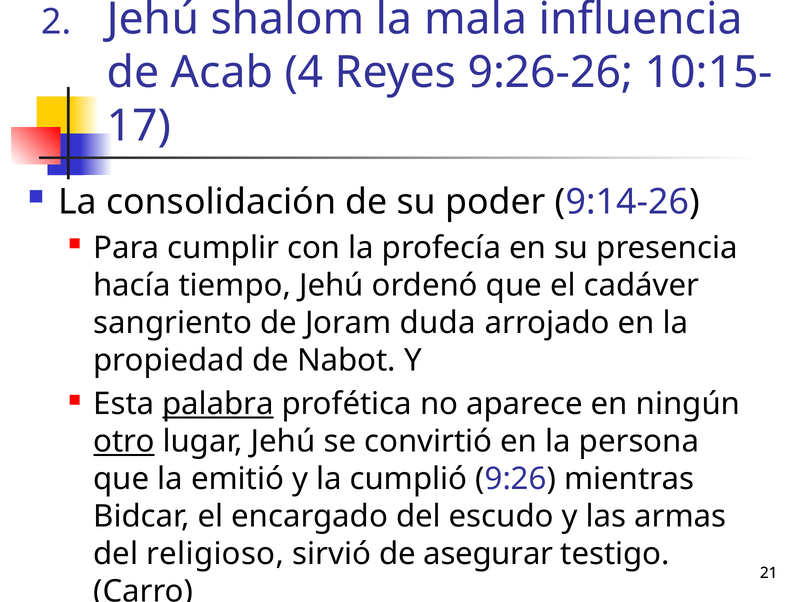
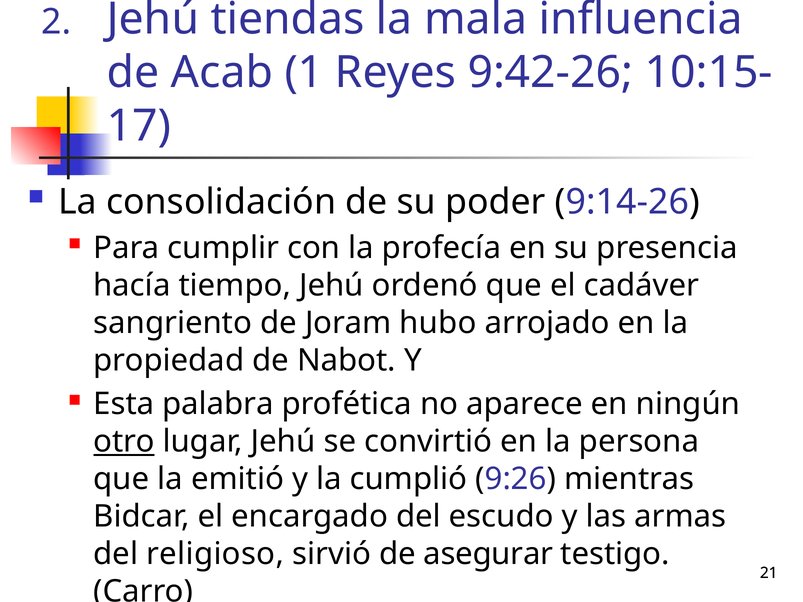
shalom: shalom -> tiendas
4: 4 -> 1
9:26-26: 9:26-26 -> 9:42-26
duda: duda -> hubo
palabra underline: present -> none
